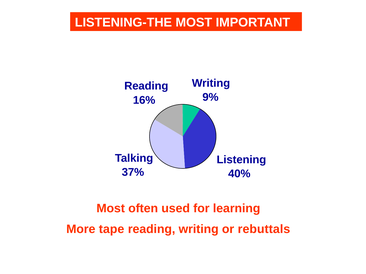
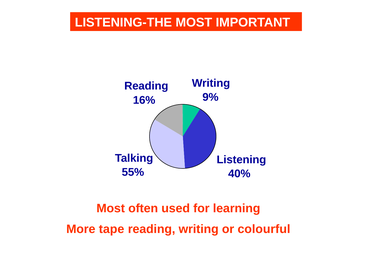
37%: 37% -> 55%
rebuttals: rebuttals -> colourful
